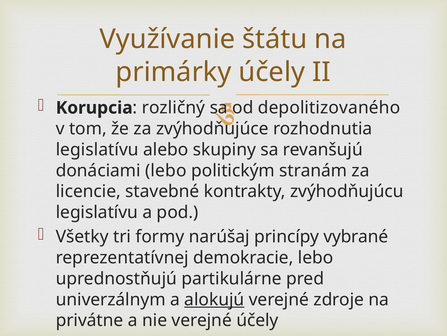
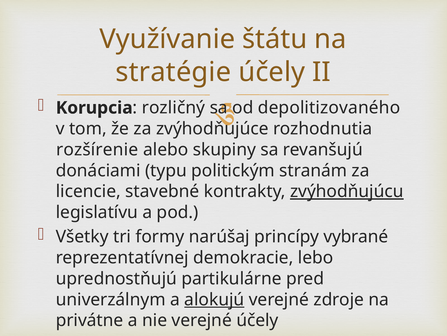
primárky: primárky -> stratégie
legislatívu at (97, 149): legislatívu -> rozšírenie
donáciami lebo: lebo -> typu
zvýhodňujúcu underline: none -> present
